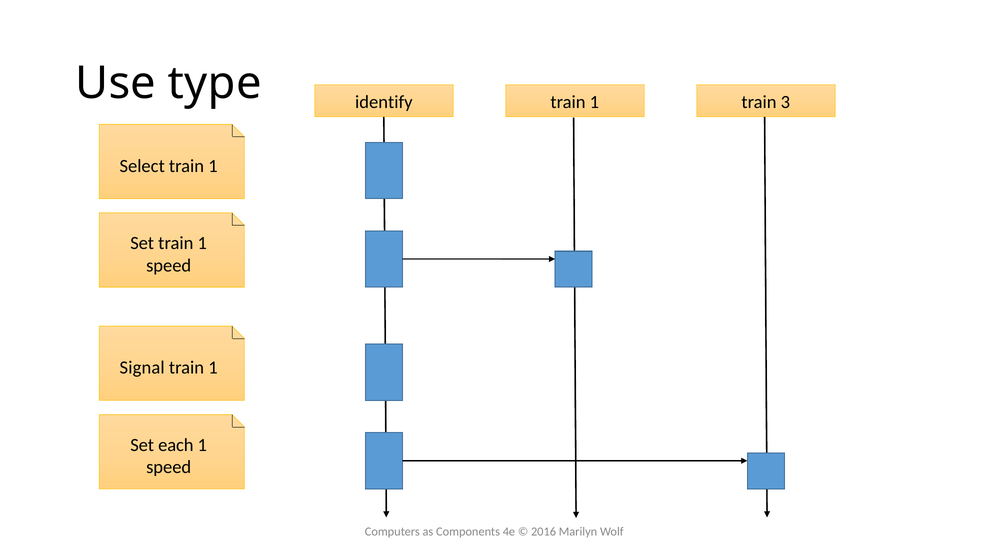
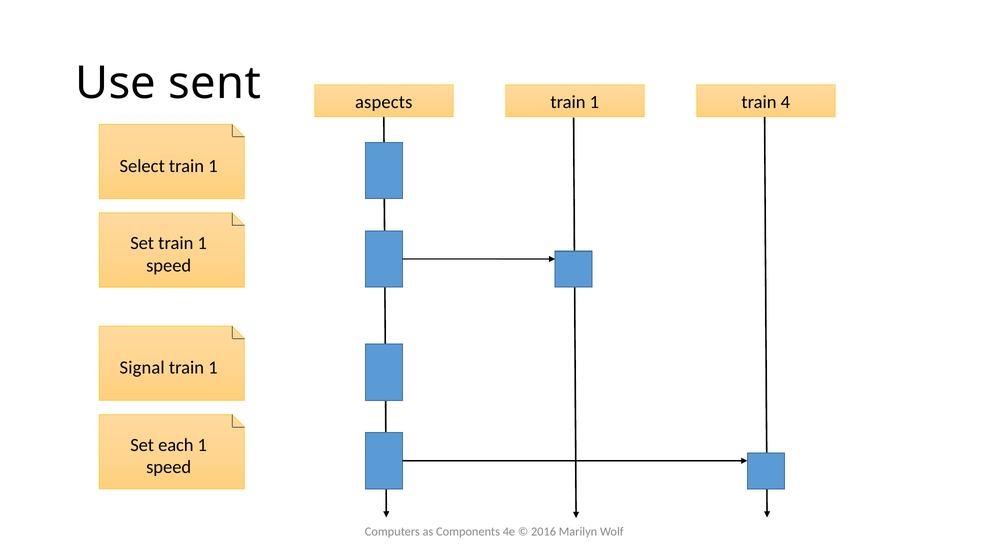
type: type -> sent
identify: identify -> aspects
3: 3 -> 4
